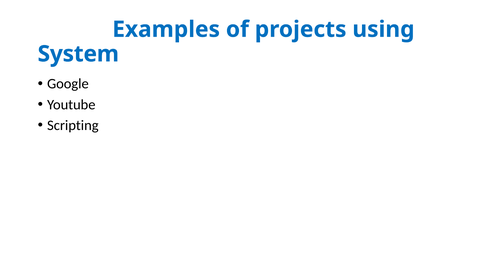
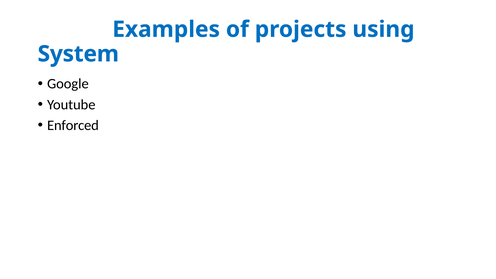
Scripting: Scripting -> Enforced
